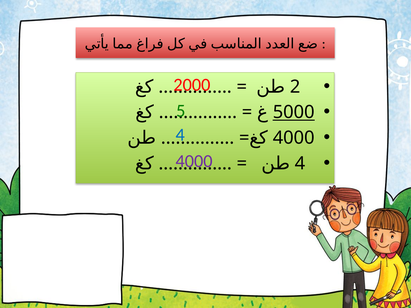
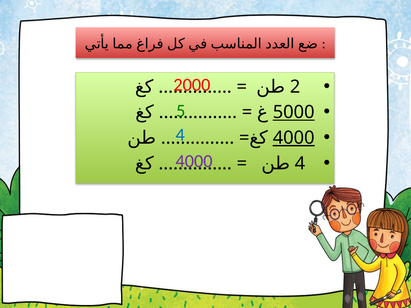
4000 at (294, 138) underline: none -> present
